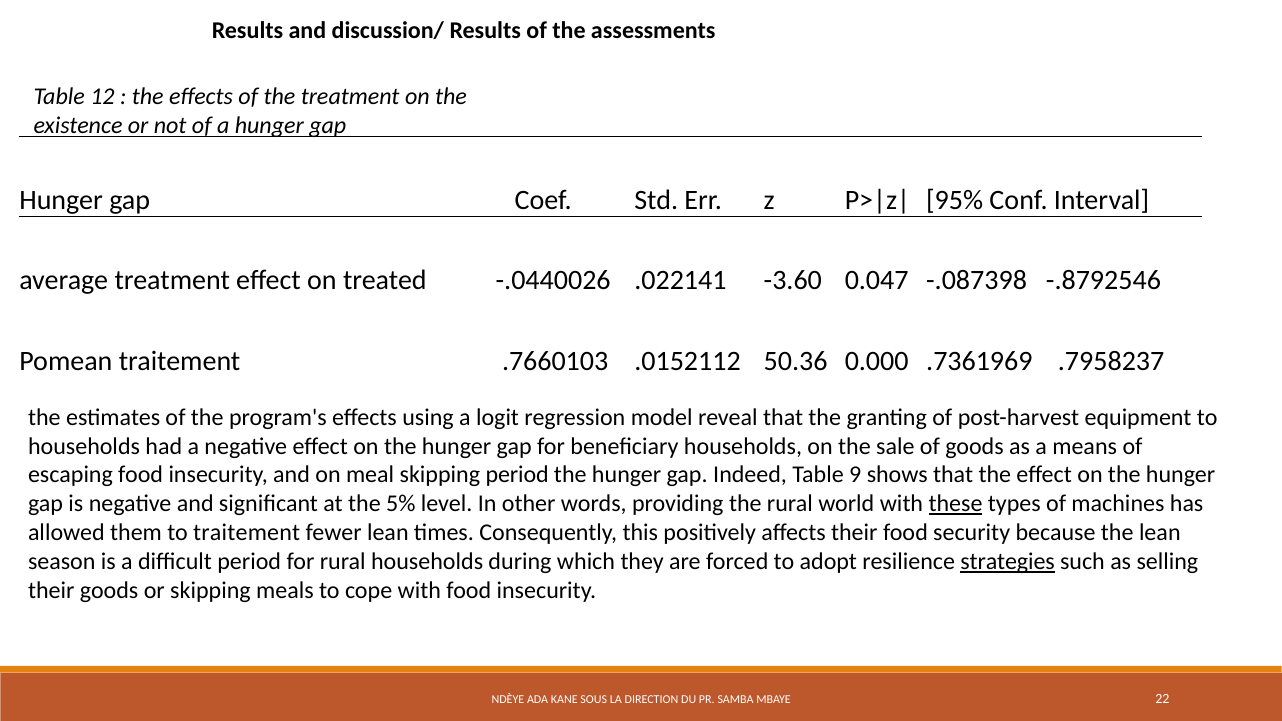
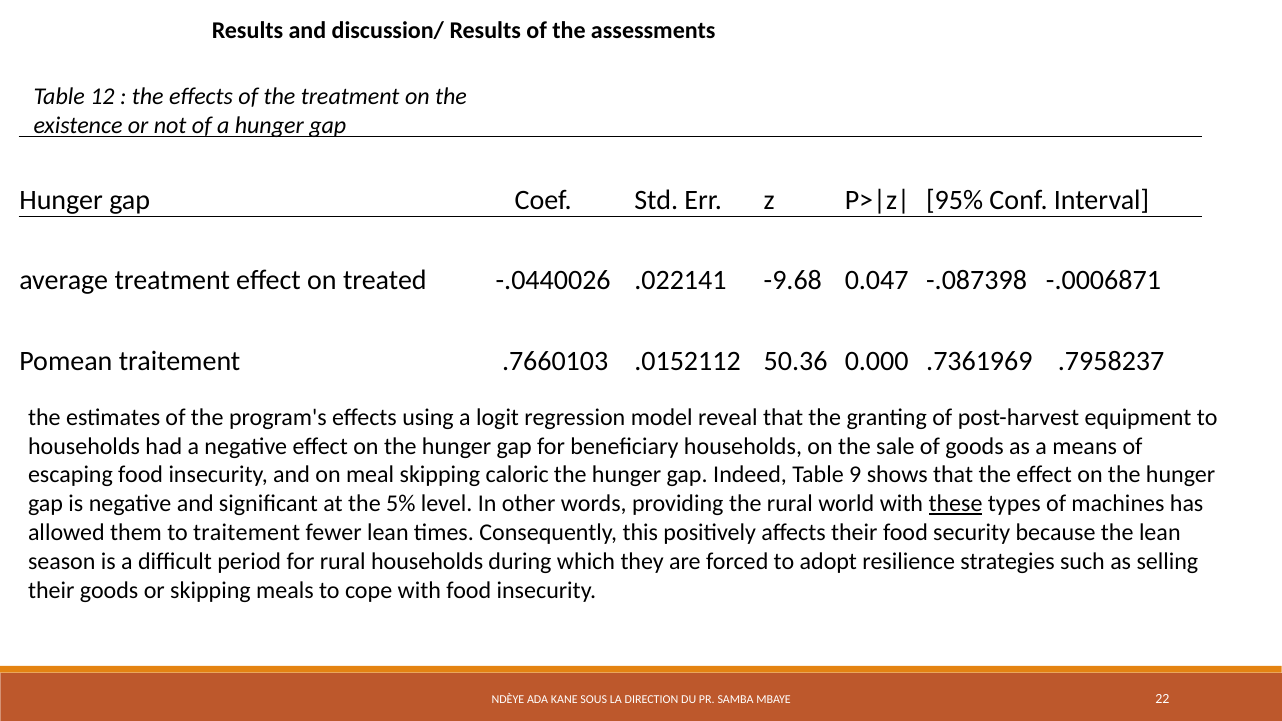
-3.60: -3.60 -> -9.68
-.8792546: -.8792546 -> -.0006871
skipping period: period -> caloric
strategies underline: present -> none
